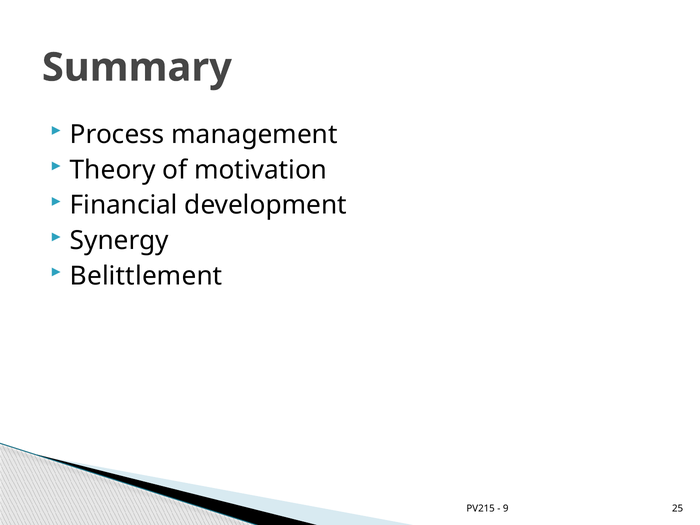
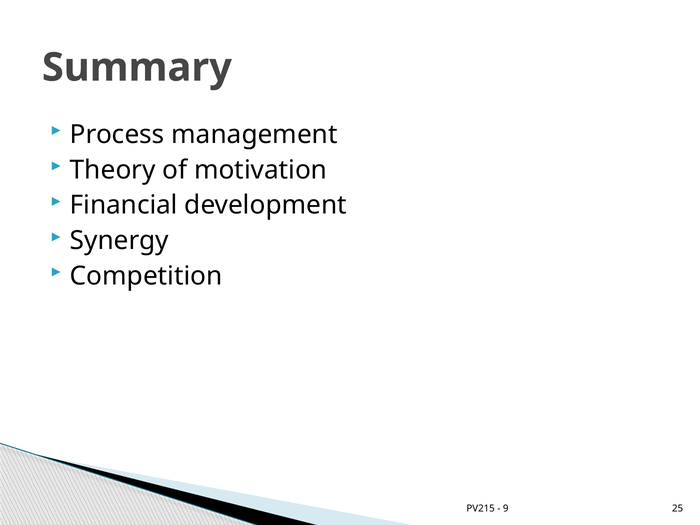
Belittlement: Belittlement -> Competition
